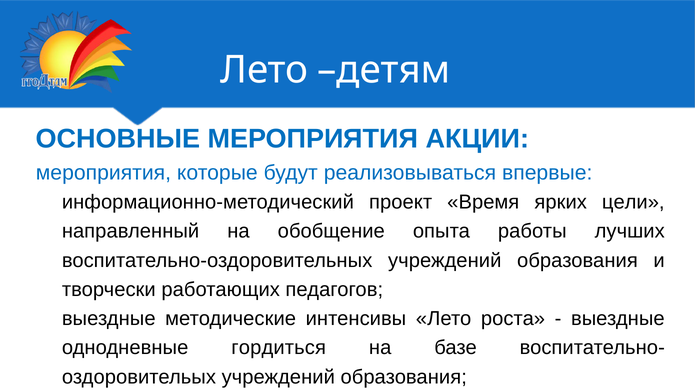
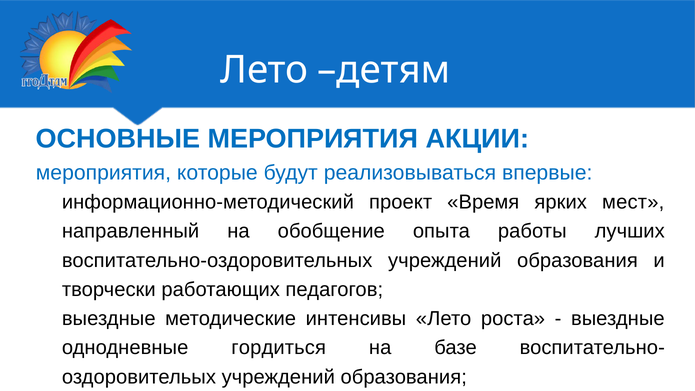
цели: цели -> мест
